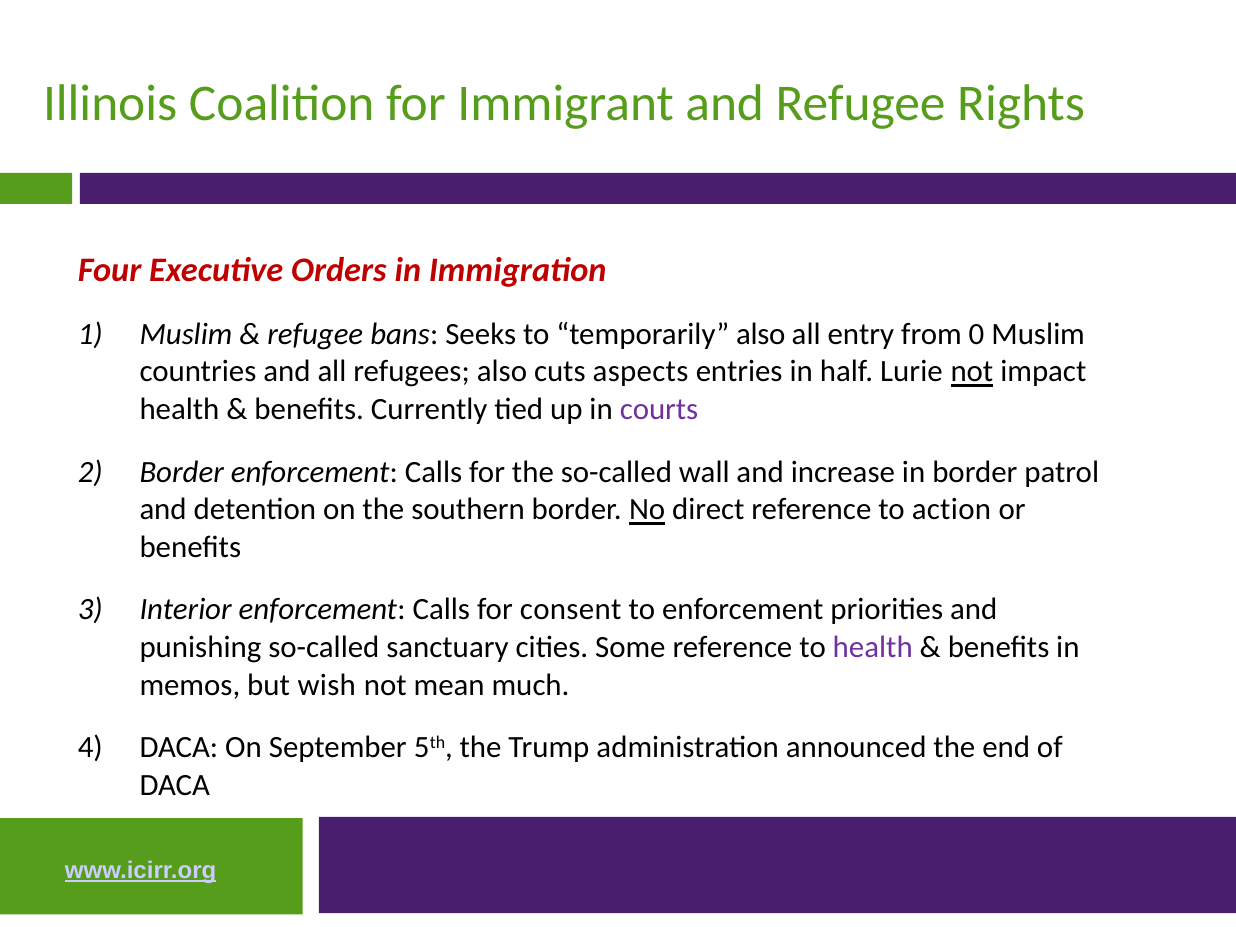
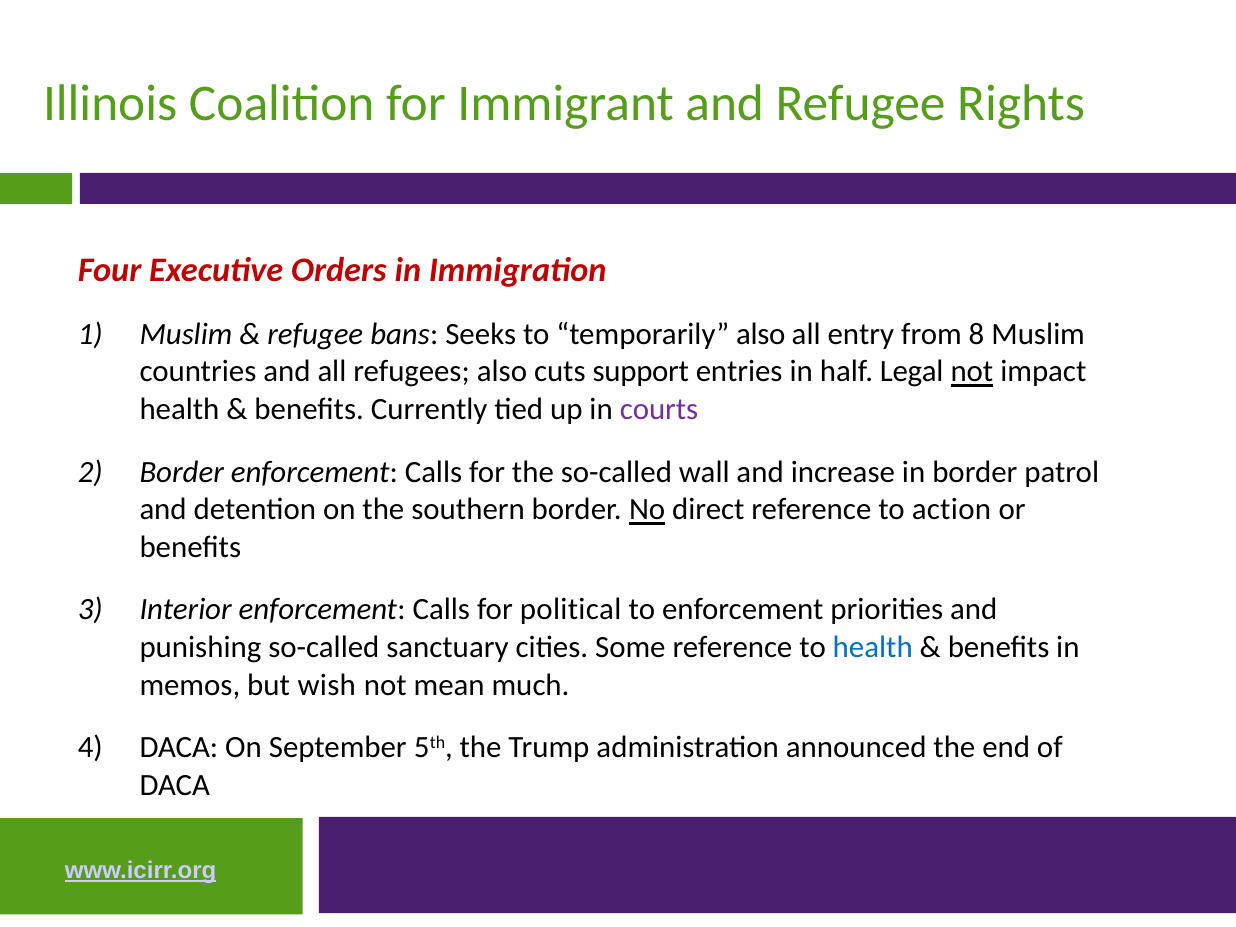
0: 0 -> 8
aspects: aspects -> support
Lurie: Lurie -> Legal
consent: consent -> political
health at (873, 648) colour: purple -> blue
